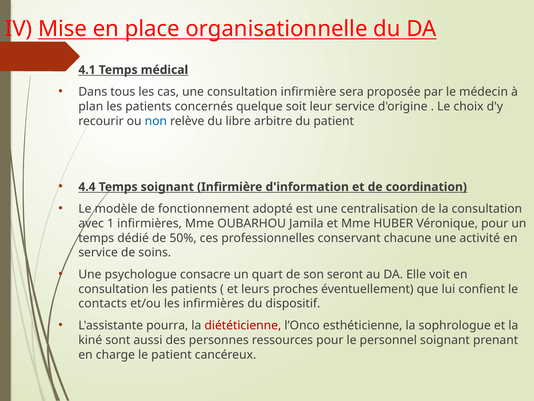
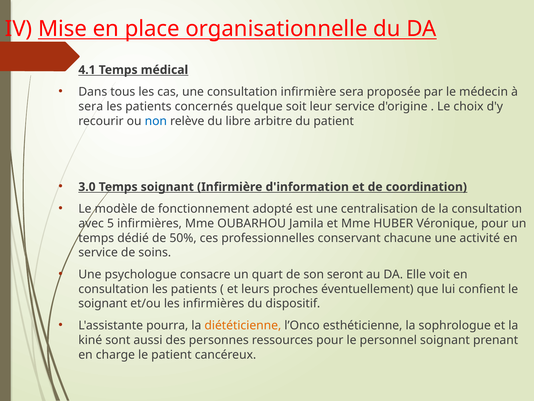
plan at (91, 106): plan -> sera
4.4: 4.4 -> 3.0
1: 1 -> 5
contacts at (103, 303): contacts -> soignant
diététicienne colour: red -> orange
